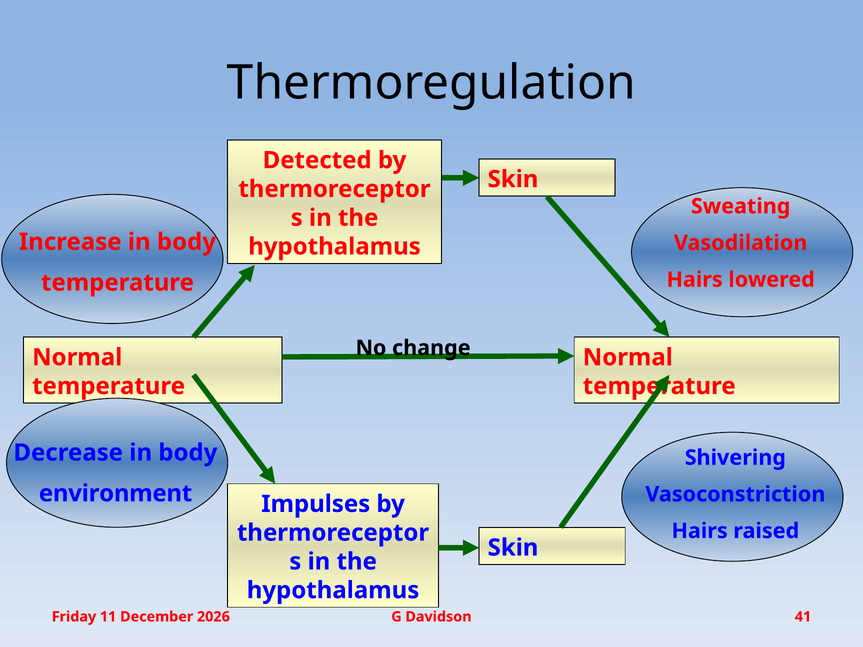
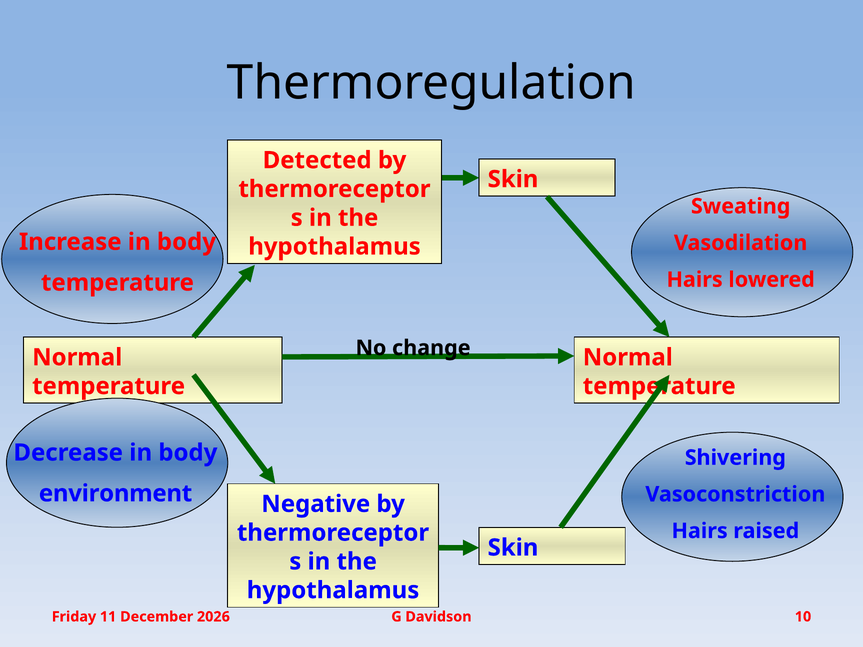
Impulses: Impulses -> Negative
41: 41 -> 10
